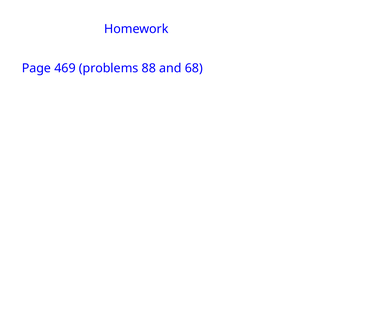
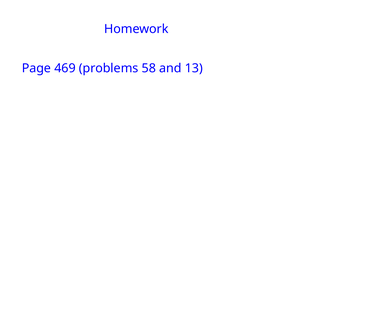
88: 88 -> 58
68: 68 -> 13
